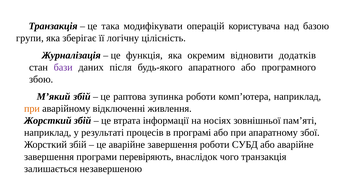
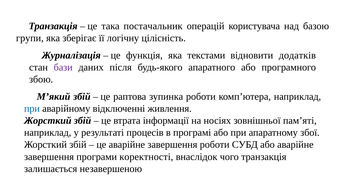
модифікувати: модифікувати -> постачальник
окремим: окремим -> текстами
при at (32, 109) colour: orange -> blue
перевіряють: перевіряють -> коректності
